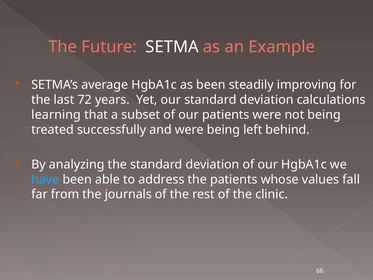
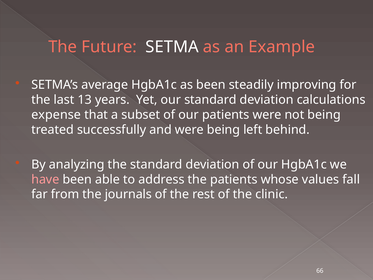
72: 72 -> 13
learning: learning -> expense
have colour: light blue -> pink
